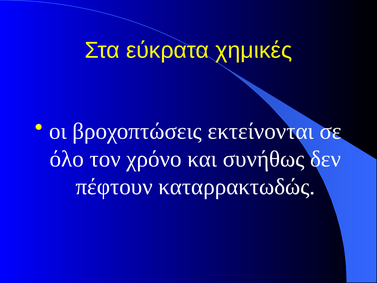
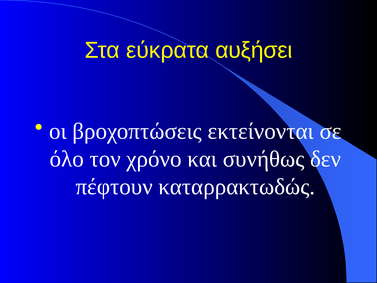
χημικές: χημικές -> αυξήσει
